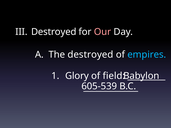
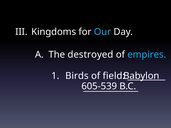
Destroyed at (54, 32): Destroyed -> Kingdoms
Our colour: pink -> light blue
Glory: Glory -> Birds
